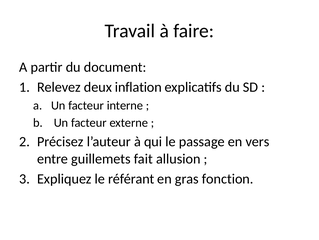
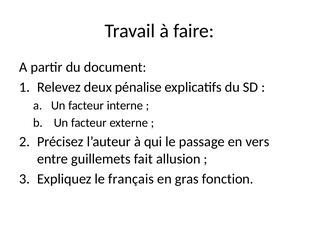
inflation: inflation -> pénalise
référant: référant -> français
